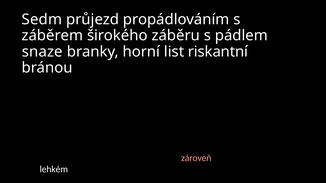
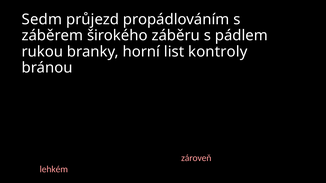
snaze: snaze -> rukou
list riskantní: riskantní -> kontroly
lehkém colour: white -> pink
